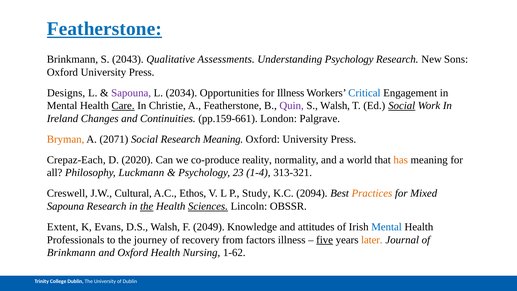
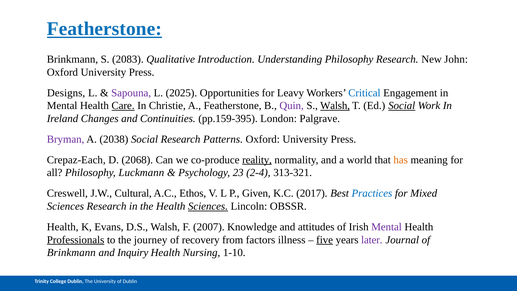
2043: 2043 -> 2083
Assessments: Assessments -> Introduction
Understanding Psychology: Psychology -> Philosophy
Sons: Sons -> John
2034: 2034 -> 2025
for Illness: Illness -> Leavy
Walsh at (335, 106) underline: none -> present
pp.159-661: pp.159-661 -> pp.159-395
Bryman colour: orange -> purple
2071: 2071 -> 2038
Research Meaning: Meaning -> Patterns
2020: 2020 -> 2068
reality underline: none -> present
1-4: 1-4 -> 2-4
Study: Study -> Given
2094: 2094 -> 2017
Practices colour: orange -> blue
Sapouna at (65, 206): Sapouna -> Sciences
the at (147, 206) underline: present -> none
Extent at (63, 227): Extent -> Health
2049: 2049 -> 2007
Mental at (387, 227) colour: blue -> purple
Professionals underline: none -> present
later colour: orange -> purple
and Oxford: Oxford -> Inquiry
1-62: 1-62 -> 1-10
